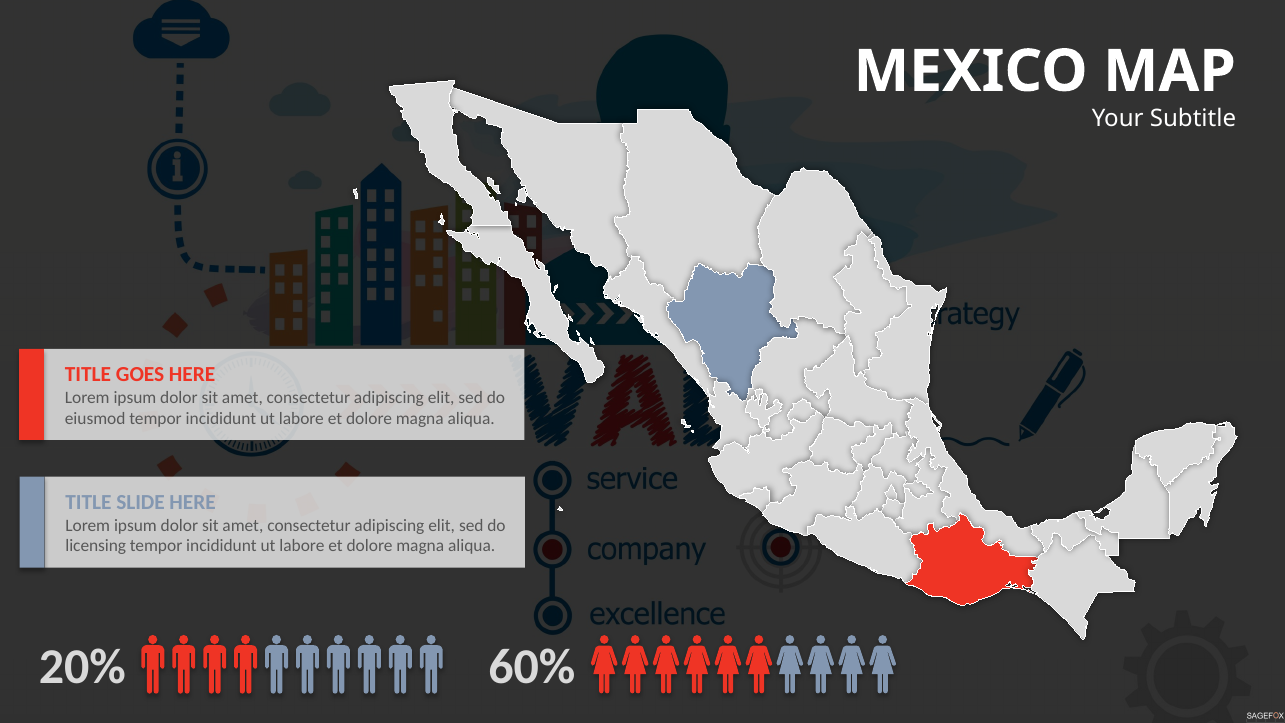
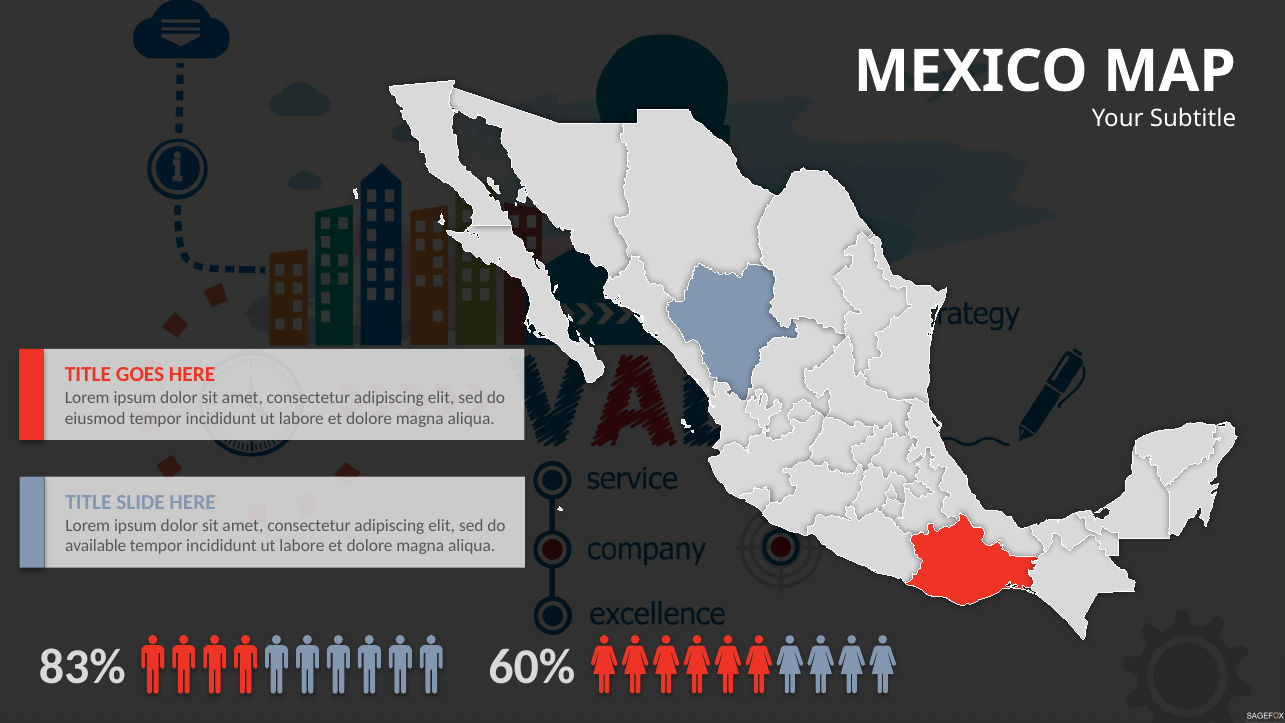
licensing: licensing -> available
20%: 20% -> 83%
